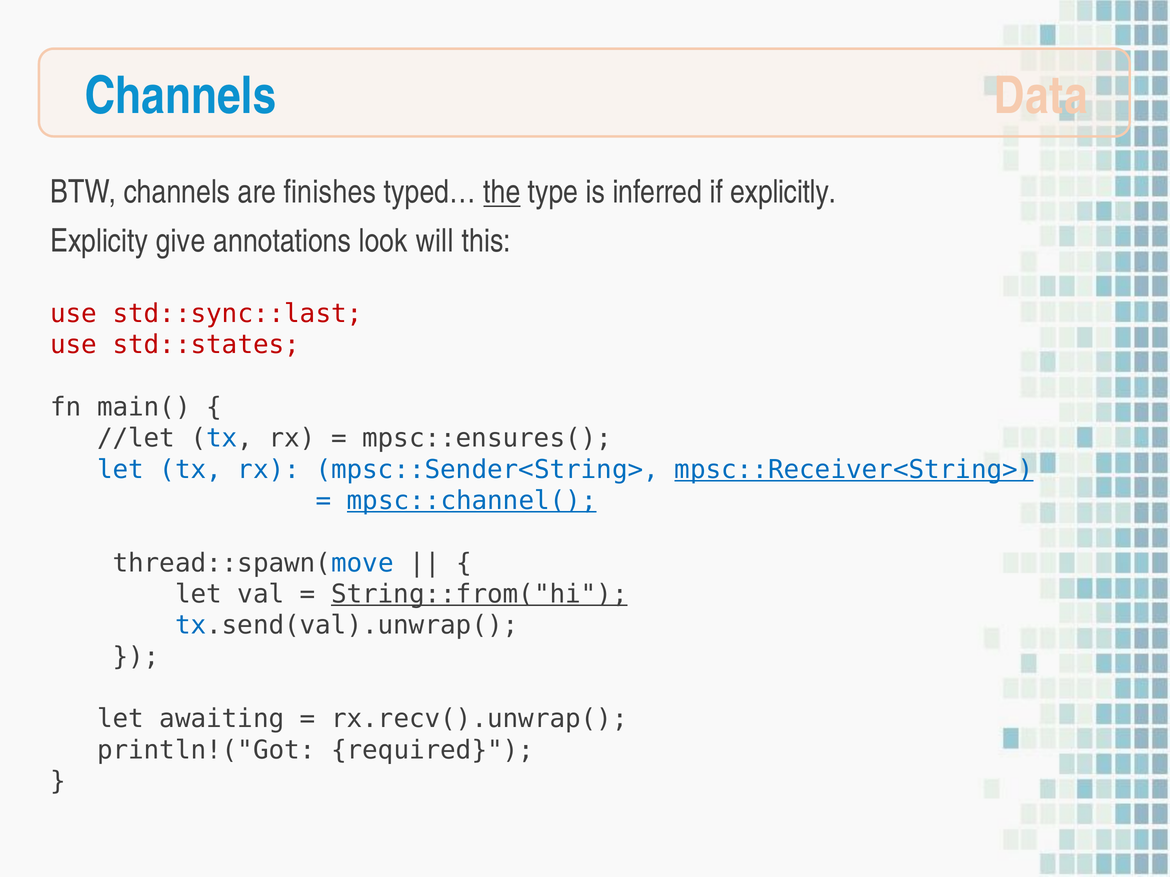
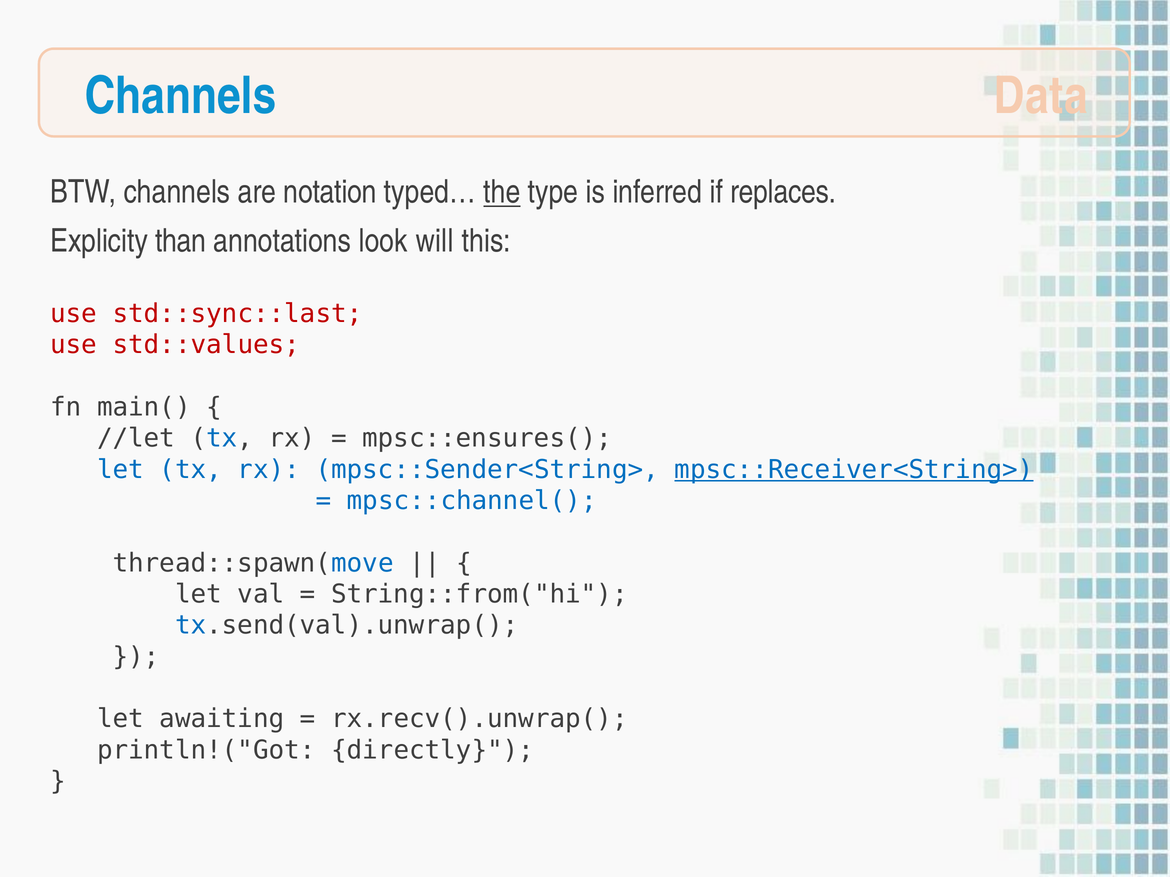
finishes: finishes -> notation
explicitly: explicitly -> replaces
give: give -> than
std::states: std::states -> std::values
mpsc::channel( underline: present -> none
String::from("hi underline: present -> none
required: required -> directly
